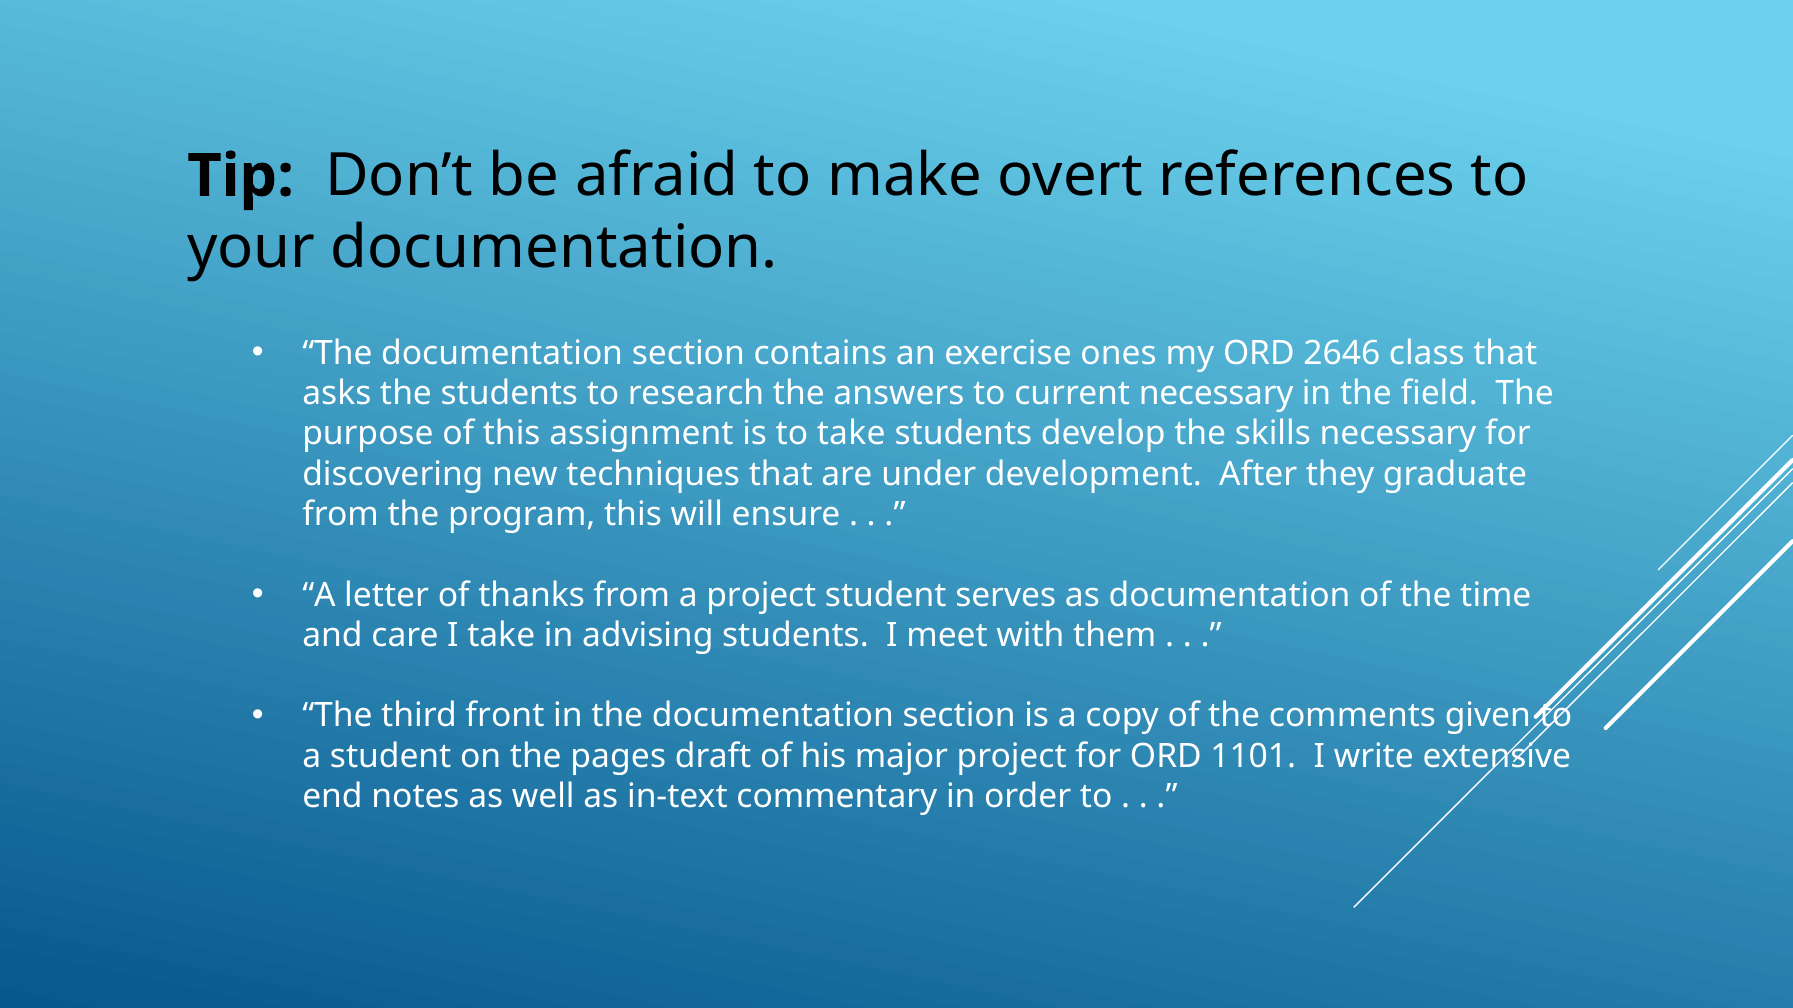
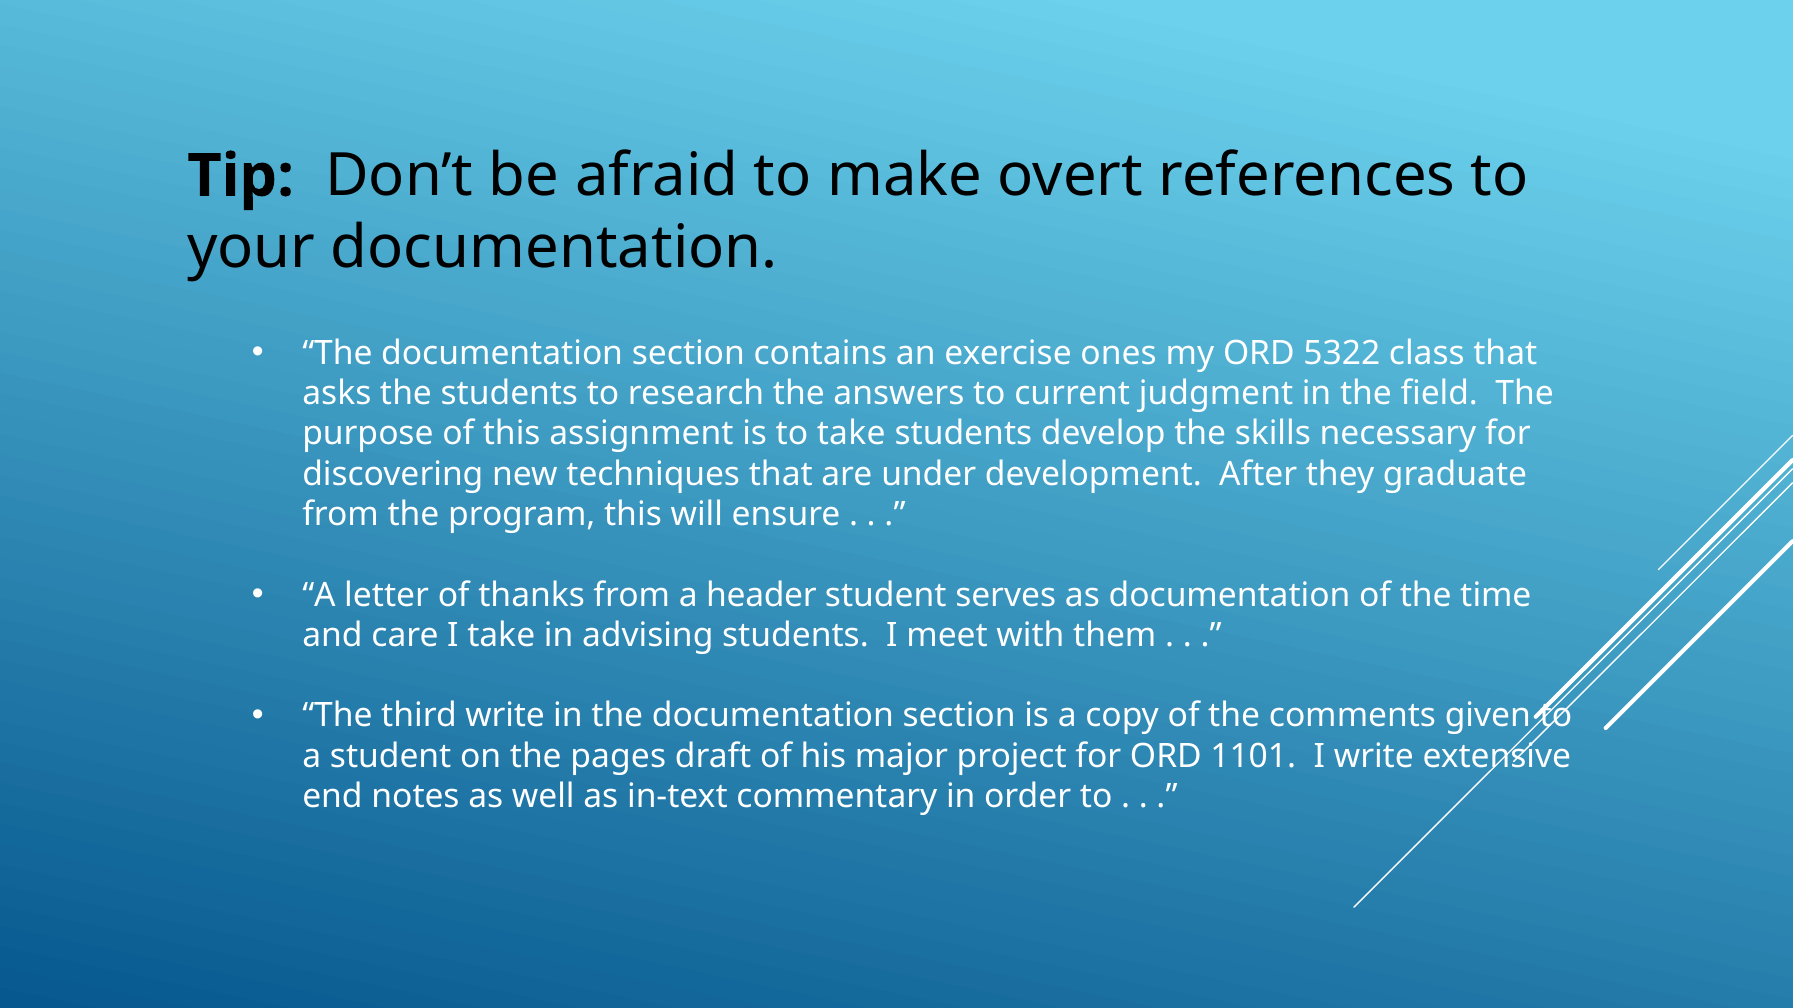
2646: 2646 -> 5322
current necessary: necessary -> judgment
a project: project -> header
third front: front -> write
